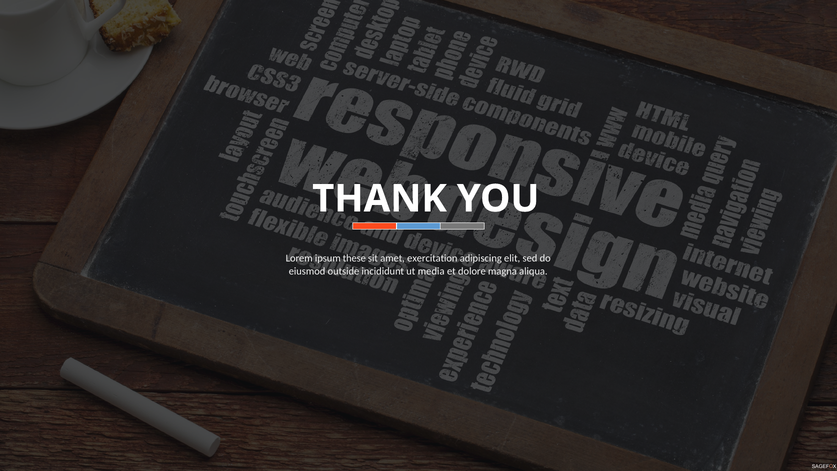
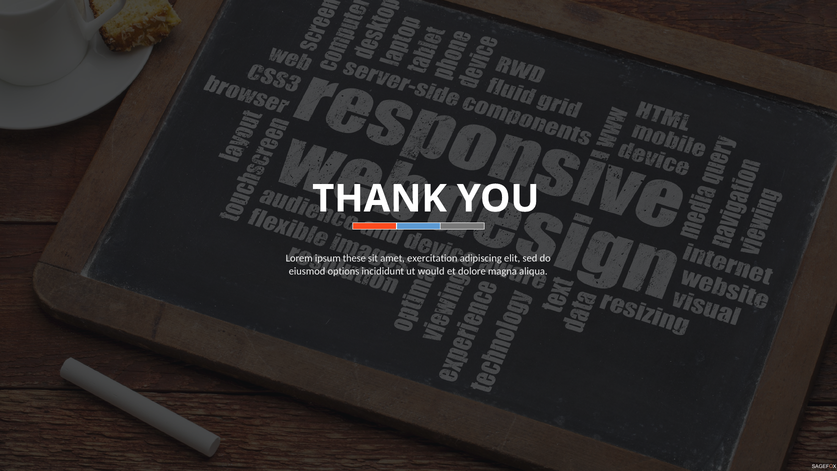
outside: outside -> options
media: media -> would
